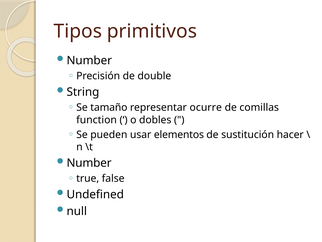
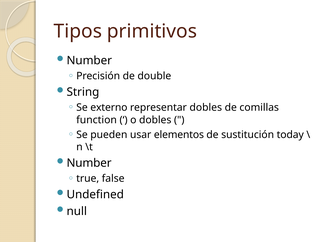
tamaño: tamaño -> externo
representar ocurre: ocurre -> dobles
hacer: hacer -> today
